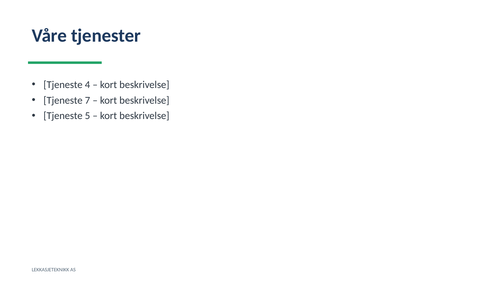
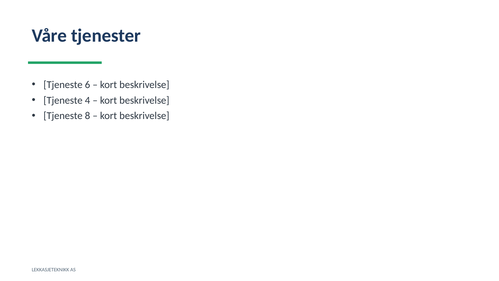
4: 4 -> 6
7: 7 -> 4
5: 5 -> 8
